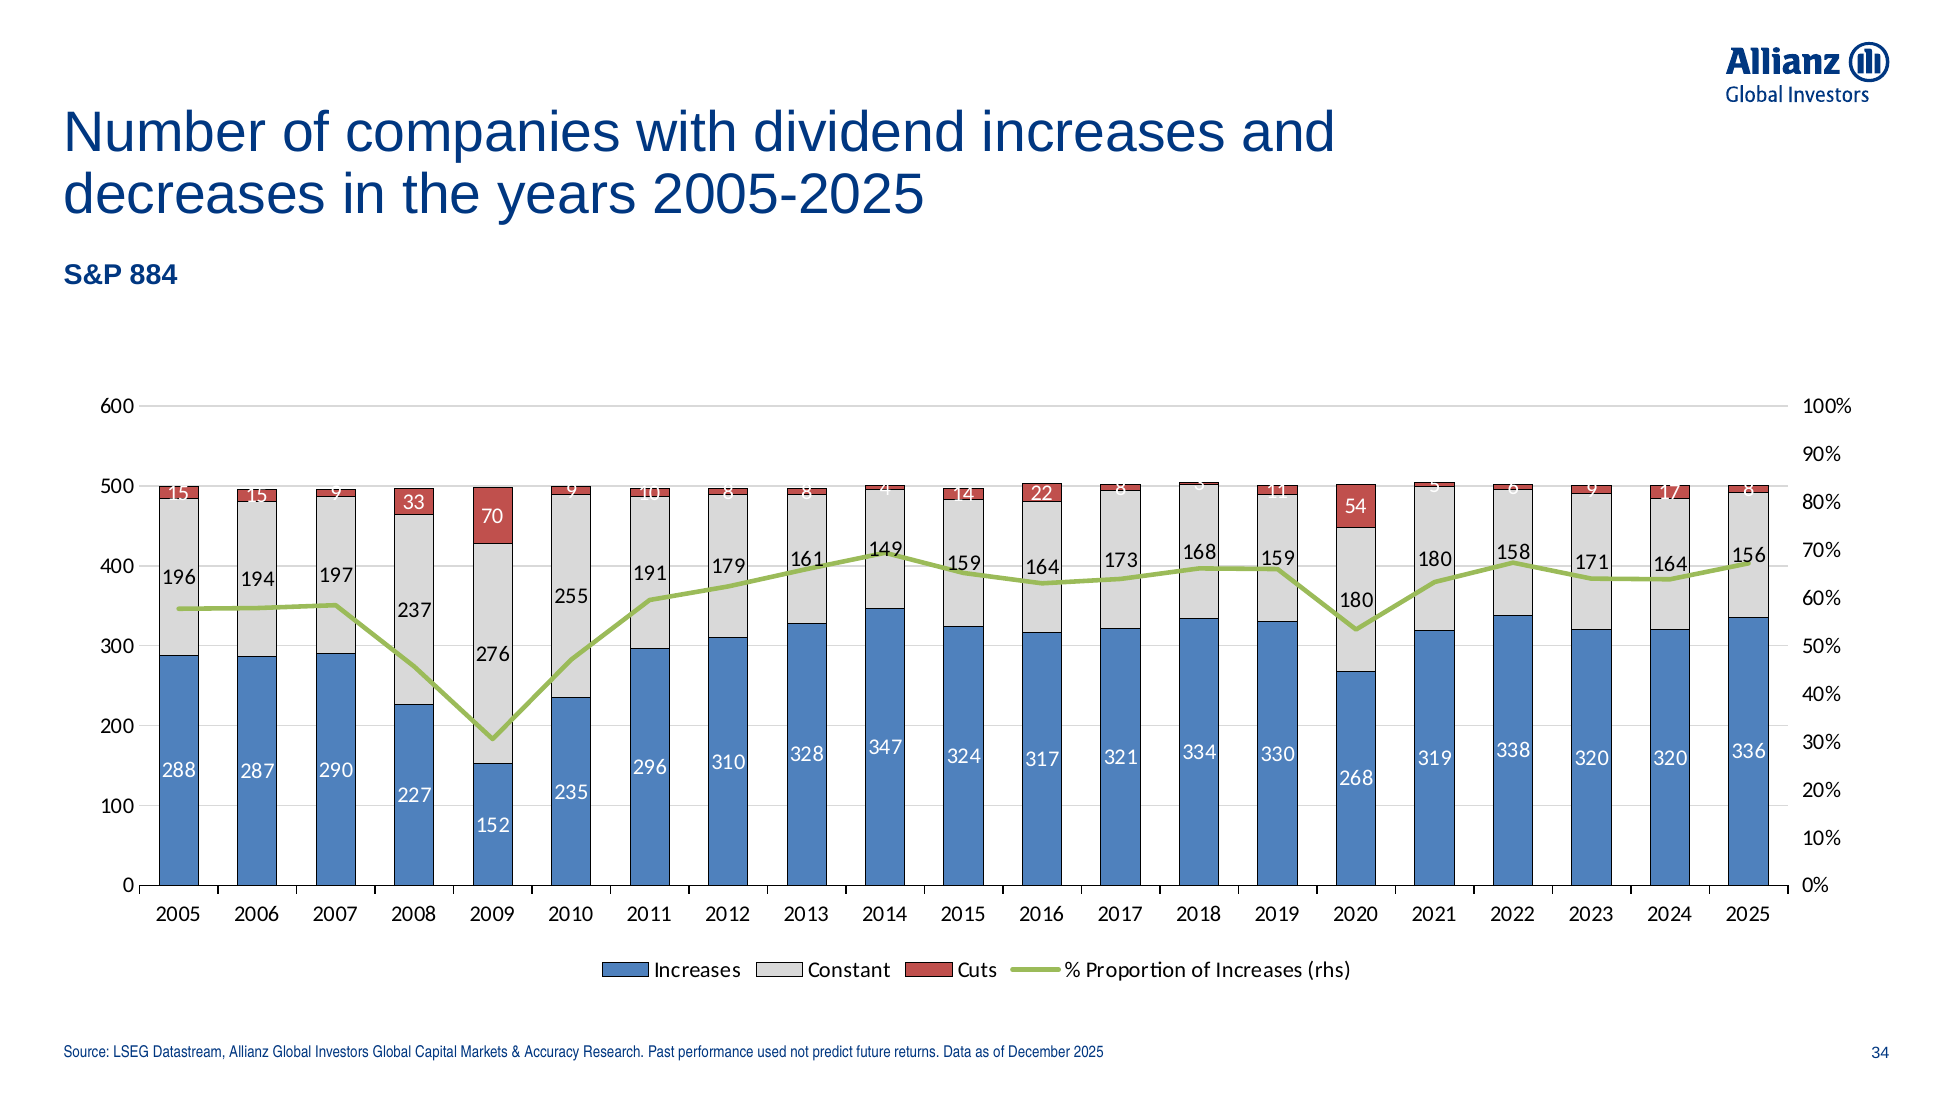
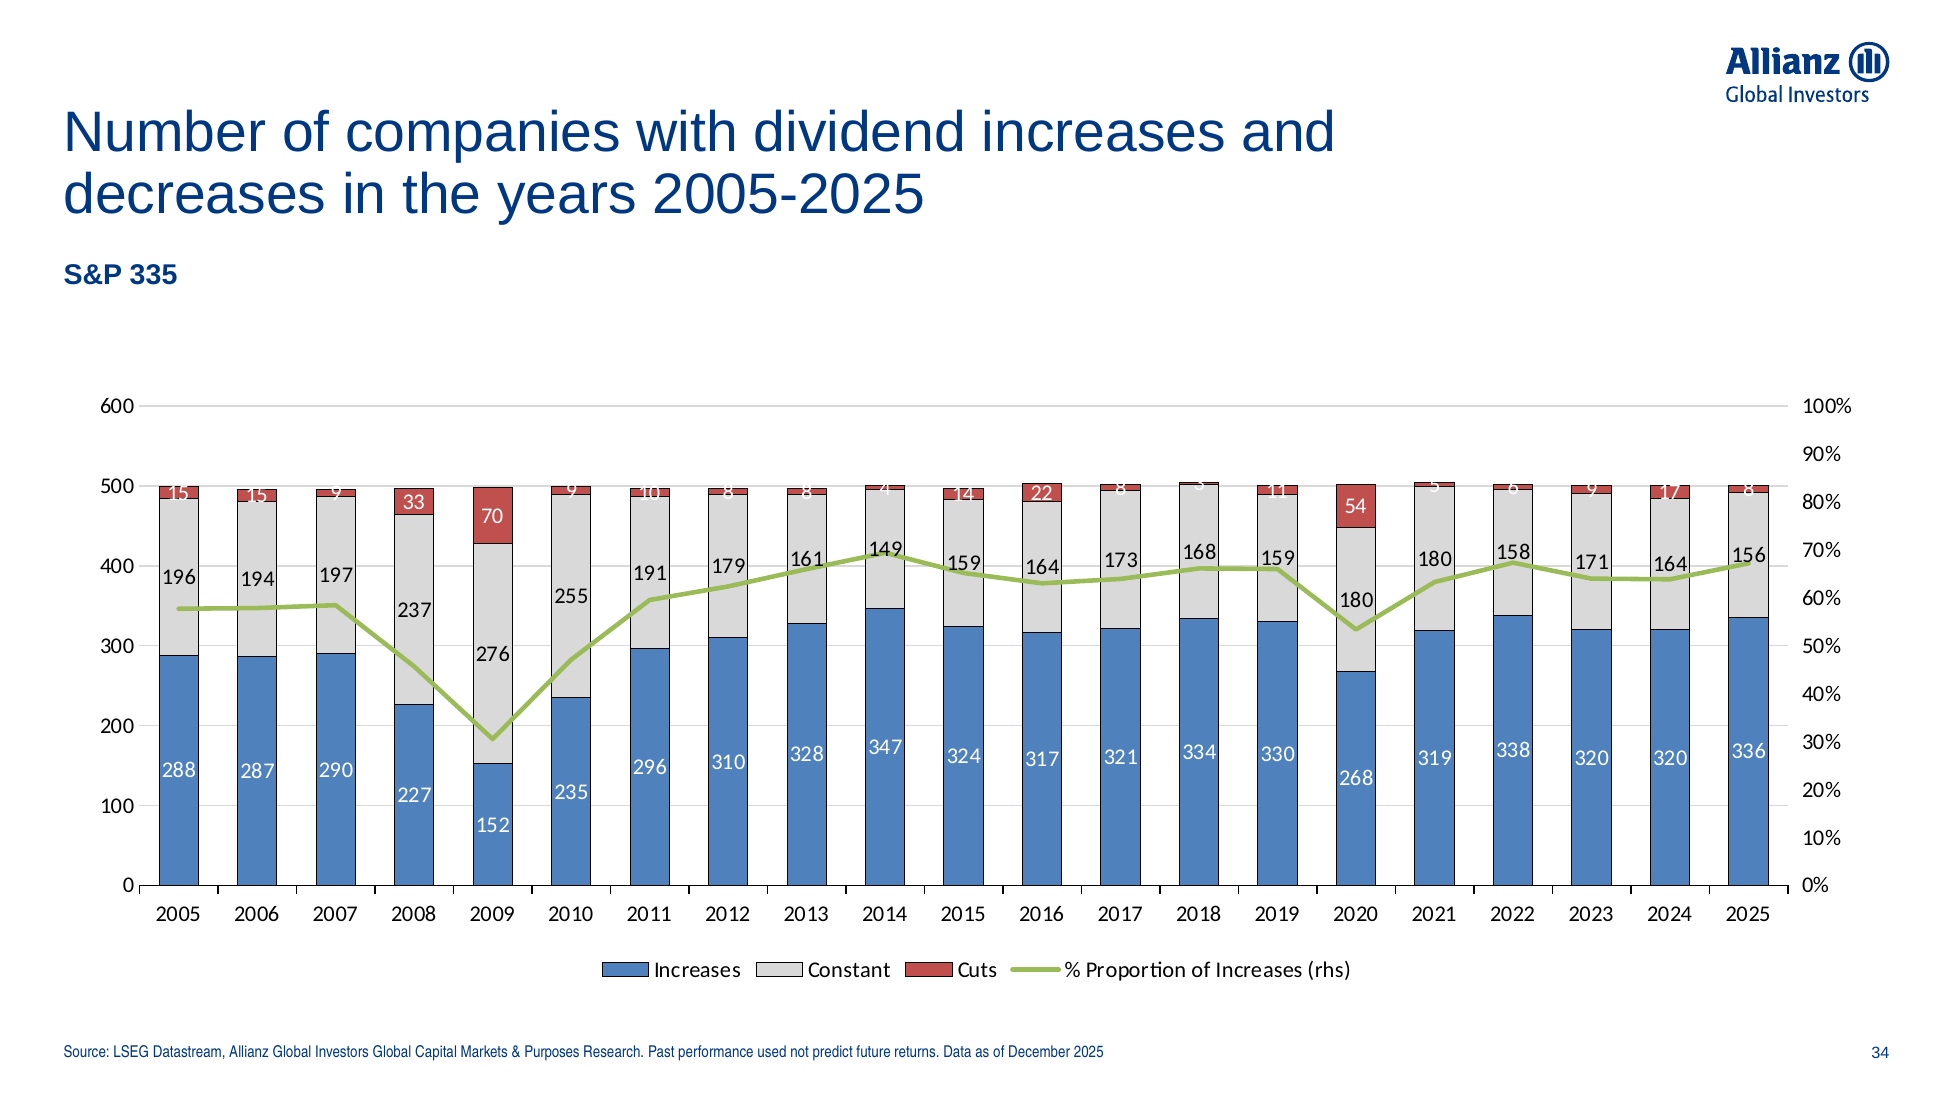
884: 884 -> 335
Accuracy: Accuracy -> Purposes
